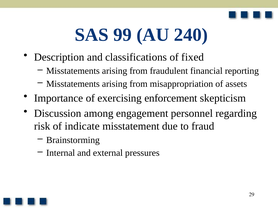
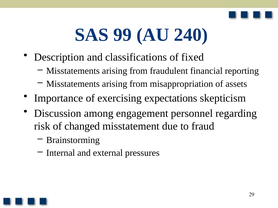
enforcement: enforcement -> expectations
indicate: indicate -> changed
